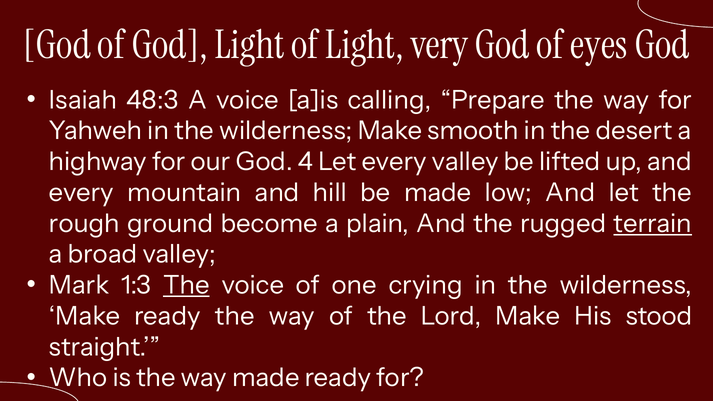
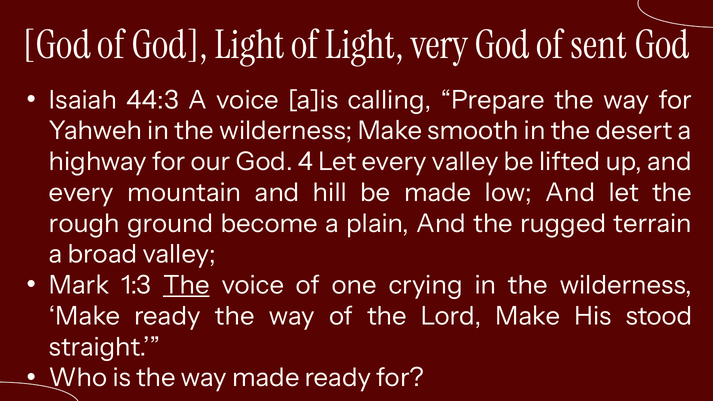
eyes: eyes -> sent
48:3: 48:3 -> 44:3
terrain underline: present -> none
